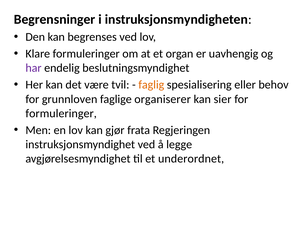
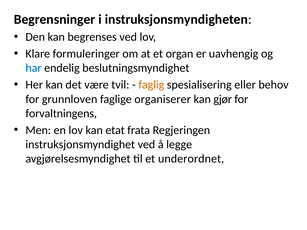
har colour: purple -> blue
sier: sier -> gjør
formuleringer at (61, 114): formuleringer -> forvaltningens
gjør: gjør -> etat
